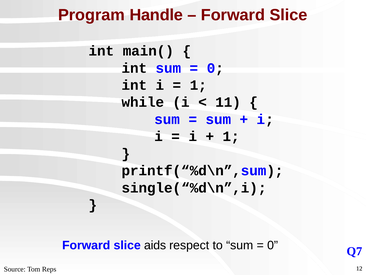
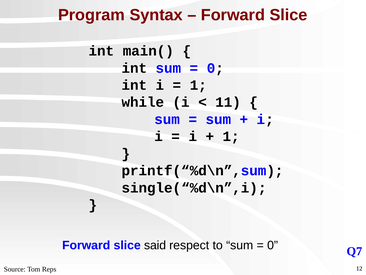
Handle: Handle -> Syntax
aids: aids -> said
